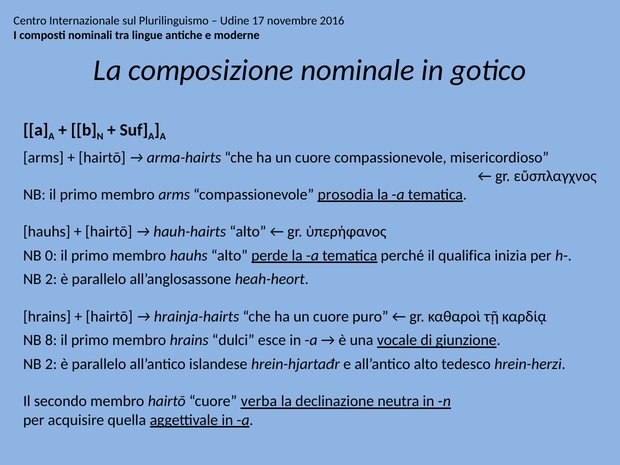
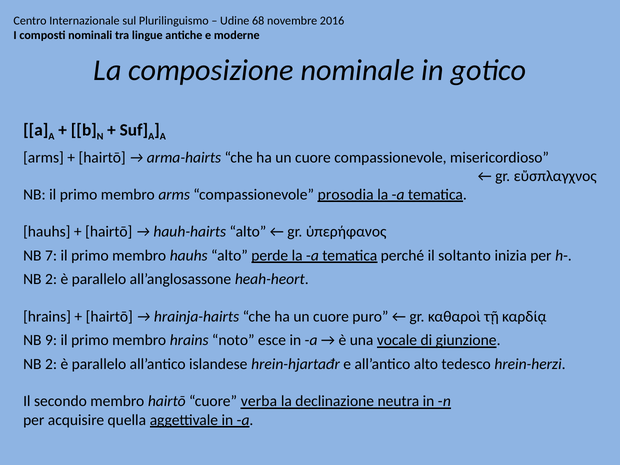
17: 17 -> 68
0: 0 -> 7
qualifica: qualifica -> soltanto
8: 8 -> 9
dulci: dulci -> noto
